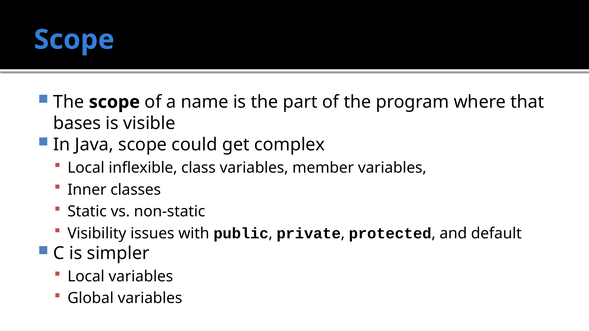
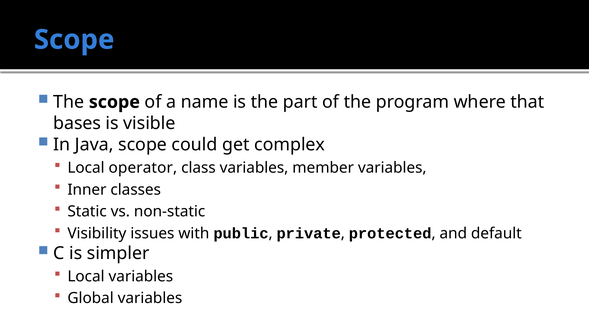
inflexible: inflexible -> operator
